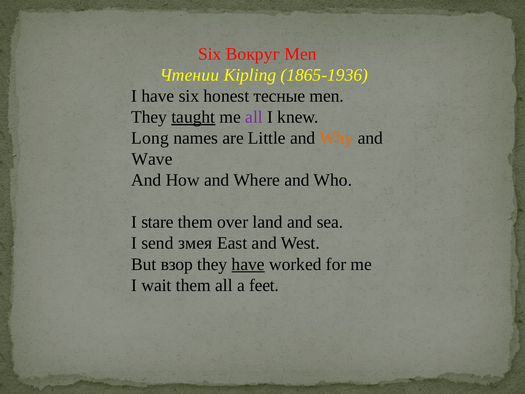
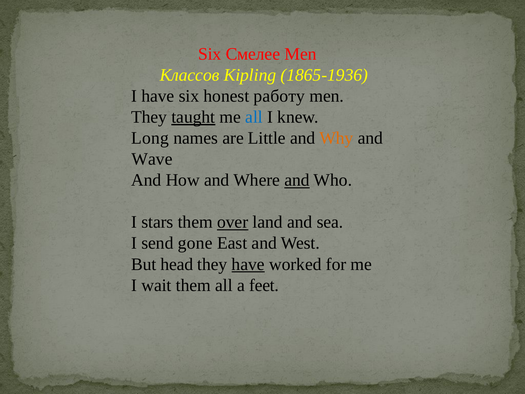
Вокруг: Вокруг -> Смелее
Чтении: Чтении -> Классов
тесные: тесные -> работу
all at (254, 117) colour: purple -> blue
and at (297, 180) underline: none -> present
stare: stare -> stars
over underline: none -> present
змея: змея -> gone
взор: взор -> head
